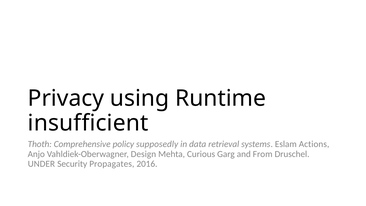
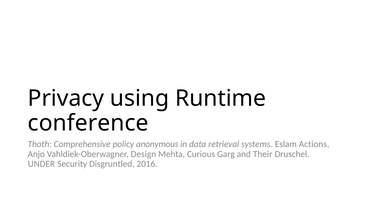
insufficient: insufficient -> conference
supposedly: supposedly -> anonymous
From: From -> Their
Propagates: Propagates -> Disgruntled
